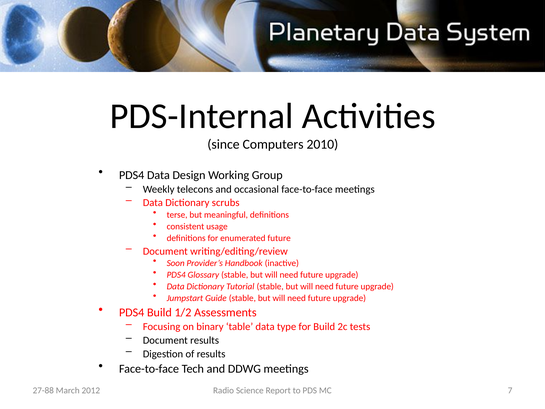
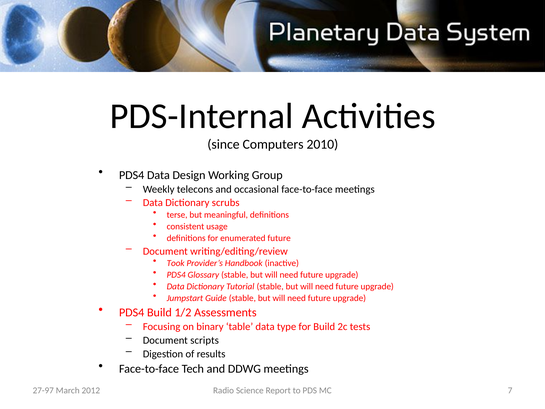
Soon: Soon -> Took
Document results: results -> scripts
27-88: 27-88 -> 27-97
